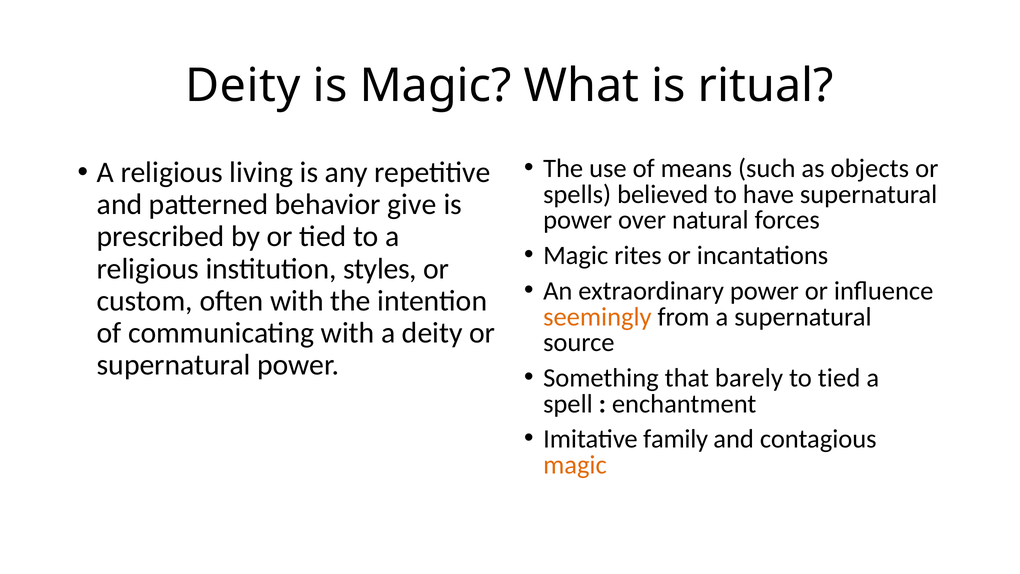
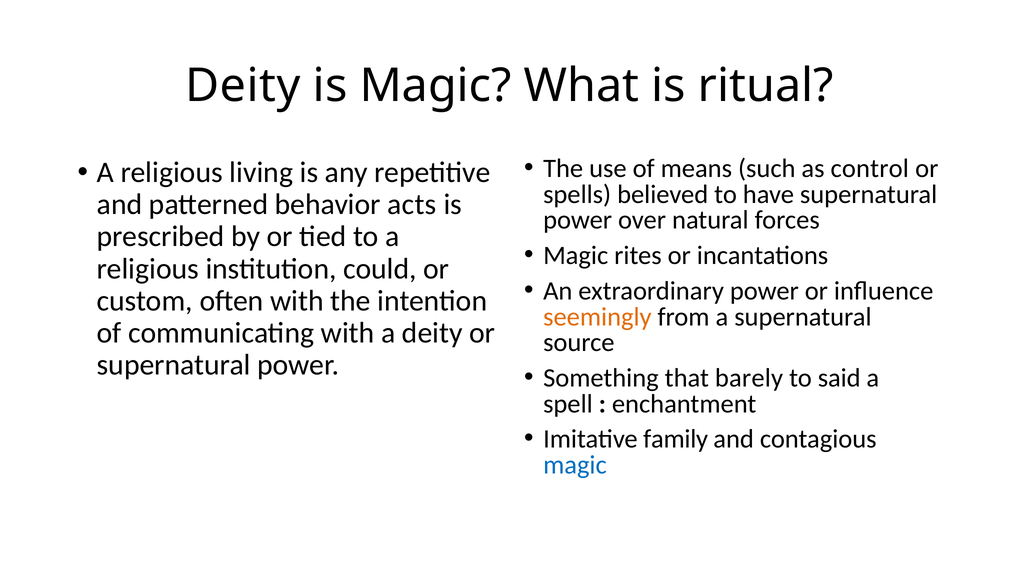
objects: objects -> control
give: give -> acts
styles: styles -> could
to tied: tied -> said
magic at (575, 465) colour: orange -> blue
